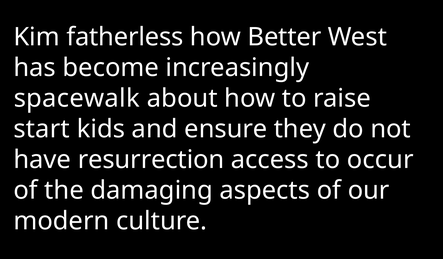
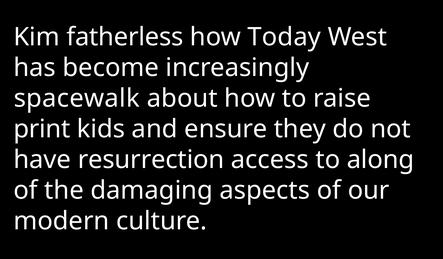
Better: Better -> Today
start: start -> print
occur: occur -> along
